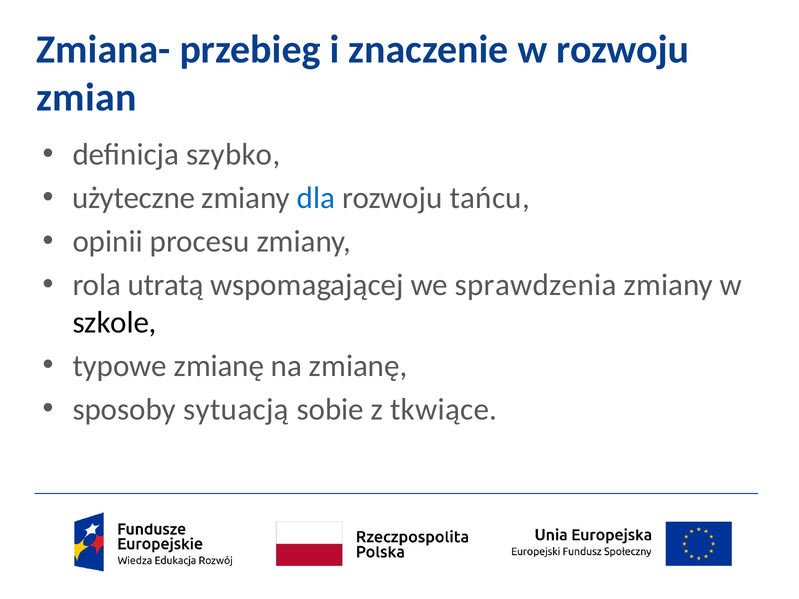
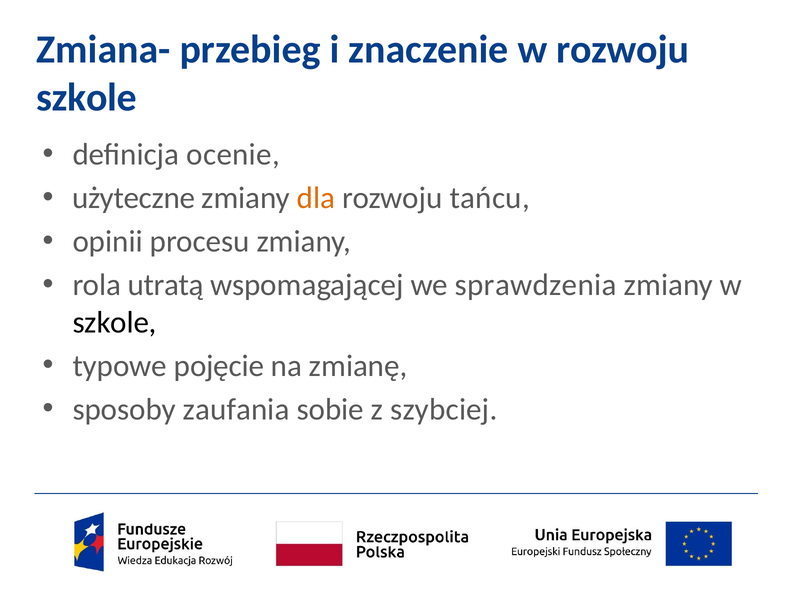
zmian at (86, 97): zmian -> szkole
szybko: szybko -> ocenie
dla colour: blue -> orange
typowe zmianę: zmianę -> pojęcie
sytuacją: sytuacją -> zaufania
tkwiące: tkwiące -> szybciej
